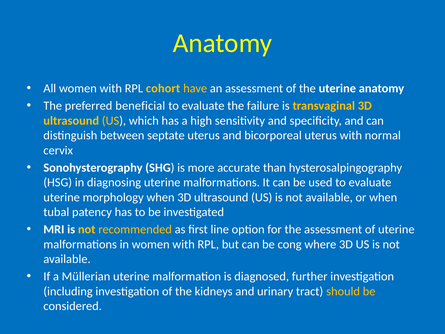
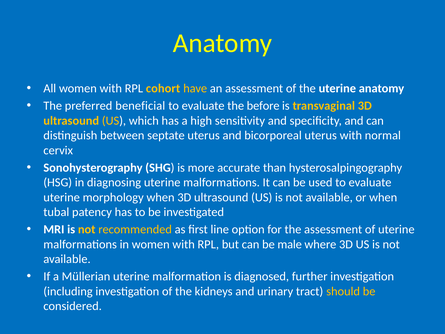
failure: failure -> before
cong: cong -> male
